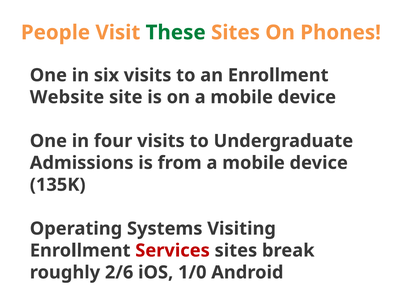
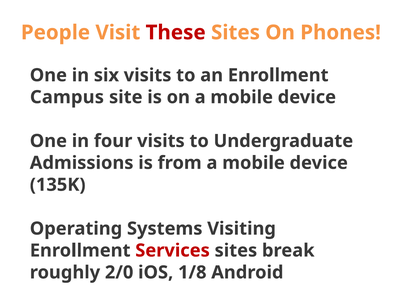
These colour: green -> red
Website: Website -> Campus
2/6: 2/6 -> 2/0
1/0: 1/0 -> 1/8
